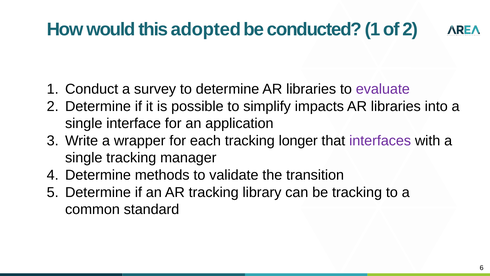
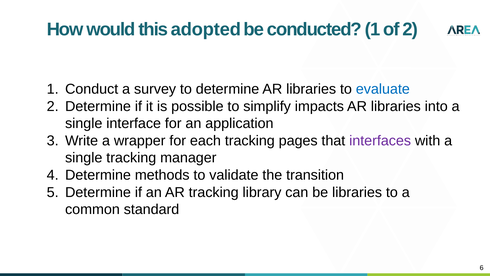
evaluate colour: purple -> blue
longer: longer -> pages
be tracking: tracking -> libraries
